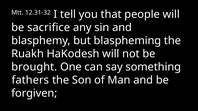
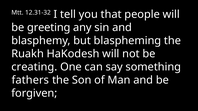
sacrifice: sacrifice -> greeting
brought: brought -> creating
